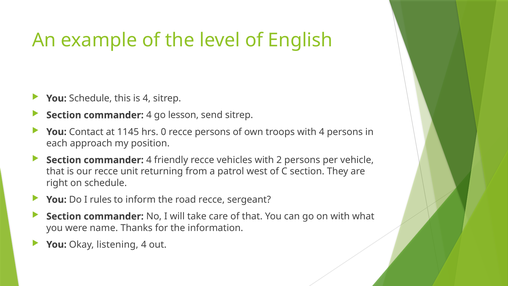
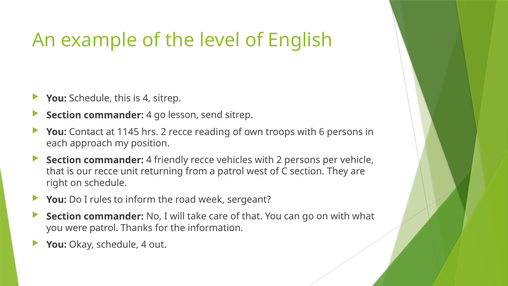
hrs 0: 0 -> 2
recce persons: persons -> reading
with 4: 4 -> 6
road recce: recce -> week
were name: name -> patrol
Okay listening: listening -> schedule
